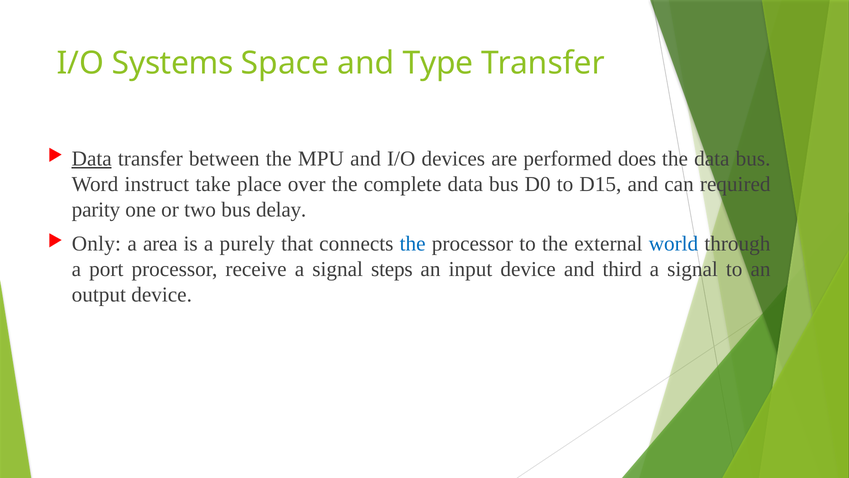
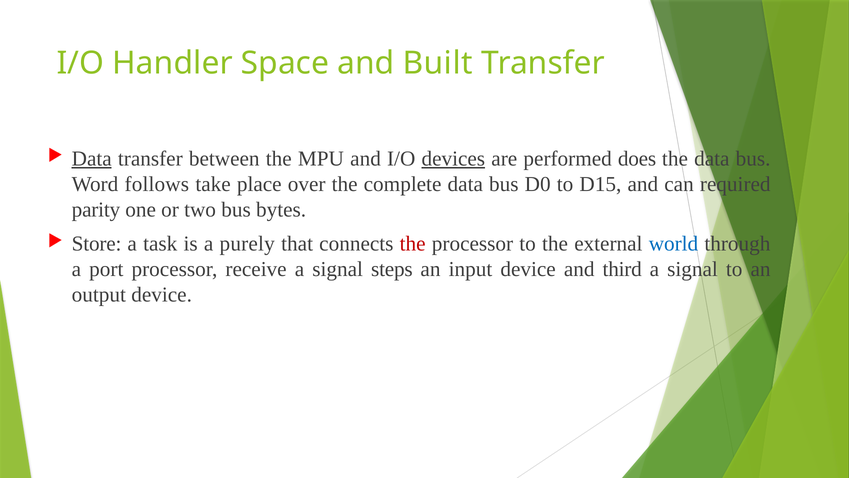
Systems: Systems -> Handler
Type: Type -> Built
devices underline: none -> present
instruct: instruct -> follows
delay: delay -> bytes
Only: Only -> Store
area: area -> task
the at (413, 244) colour: blue -> red
